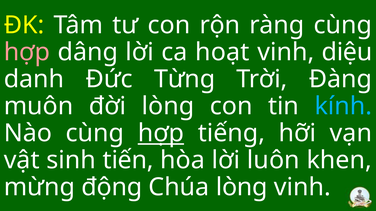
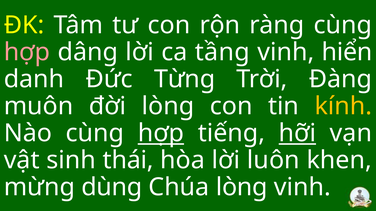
hoạt: hoạt -> tầng
diệu: diệu -> hiển
kính colour: light blue -> yellow
hỡi underline: none -> present
tiến: tiến -> thái
động: động -> dùng
